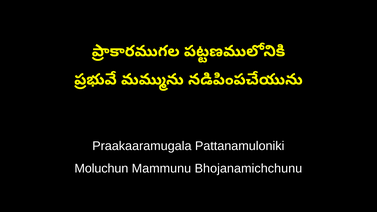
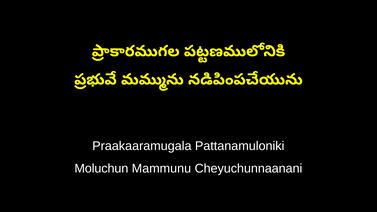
Bhojanamichchunu: Bhojanamichchunu -> Cheyuchunnaanani
